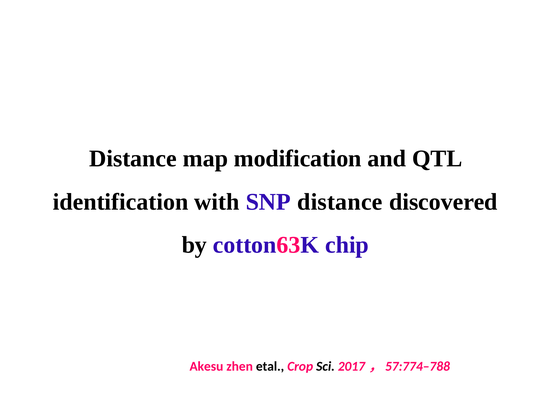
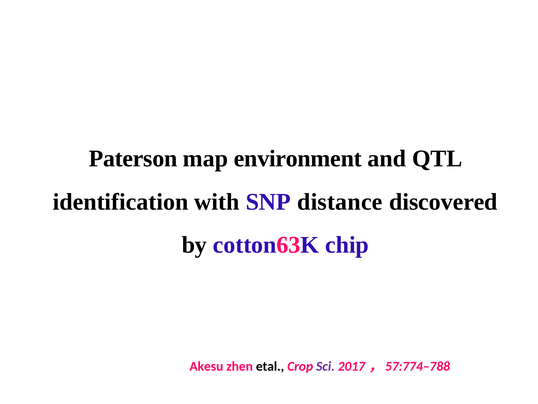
Distance at (133, 158): Distance -> Paterson
modification: modification -> environment
Sci colour: black -> purple
